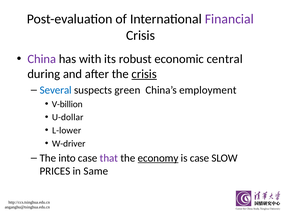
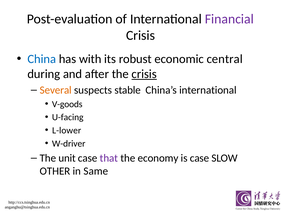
China colour: purple -> blue
Several colour: blue -> orange
green: green -> stable
China’s employment: employment -> international
V-billion: V-billion -> V-goods
U-dollar: U-dollar -> U-facing
into: into -> unit
economy underline: present -> none
PRICES: PRICES -> OTHER
